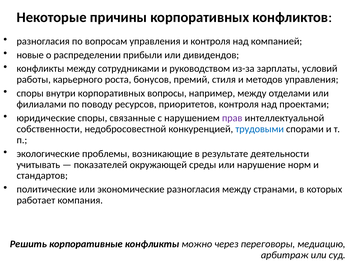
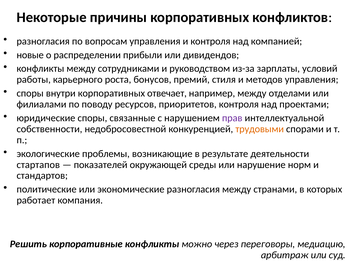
вопросы: вопросы -> отвечает
трудовыми colour: blue -> orange
учитывать: учитывать -> стартапов
